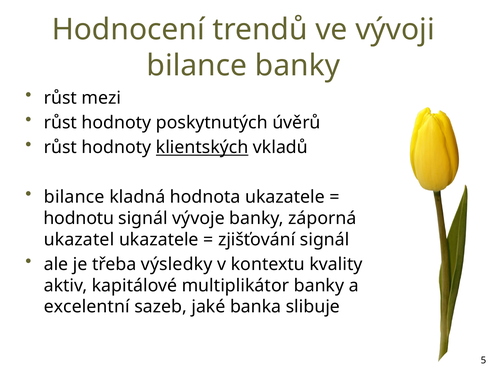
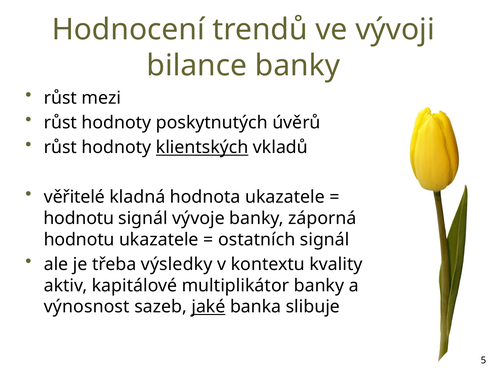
bilance at (74, 197): bilance -> věřitelé
ukazatel at (79, 240): ukazatel -> hodnotu
zjišťování: zjišťování -> ostatních
excelentní: excelentní -> výnosnost
jaké underline: none -> present
